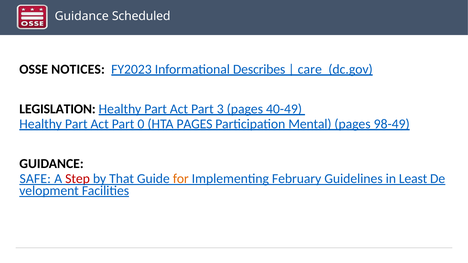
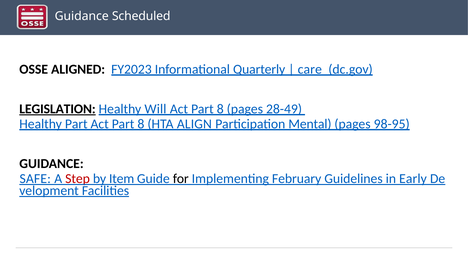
NOTICES: NOTICES -> ALIGNED
Describes: Describes -> Quarterly
LEGISLATION underline: none -> present
Part at (156, 109): Part -> Will
3 at (220, 109): 3 -> 8
40-49: 40-49 -> 28-49
0 at (141, 124): 0 -> 8
HTA PAGES: PAGES -> ALIGN
98-49: 98-49 -> 98-95
That: That -> Item
for colour: orange -> black
Least: Least -> Early
